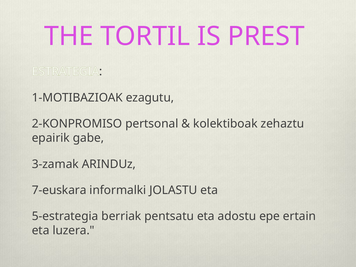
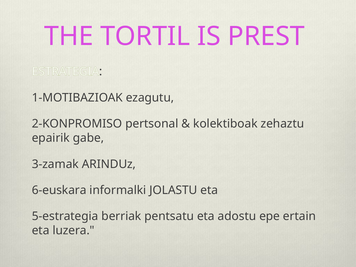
7-euskara: 7-euskara -> 6-euskara
